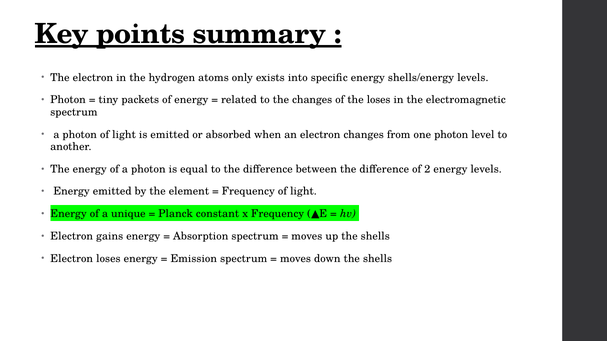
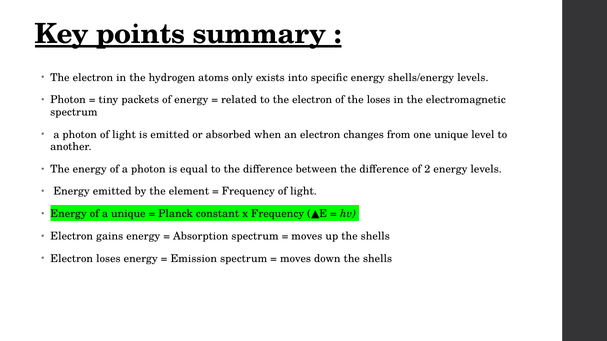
to the changes: changes -> electron
one photon: photon -> unique
